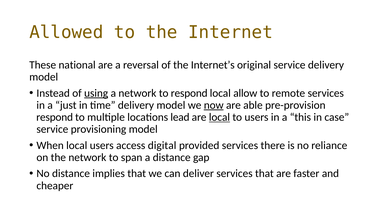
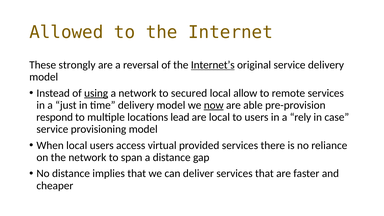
national: national -> strongly
Internet’s underline: none -> present
to respond: respond -> secured
local at (219, 117) underline: present -> none
this: this -> rely
digital: digital -> virtual
